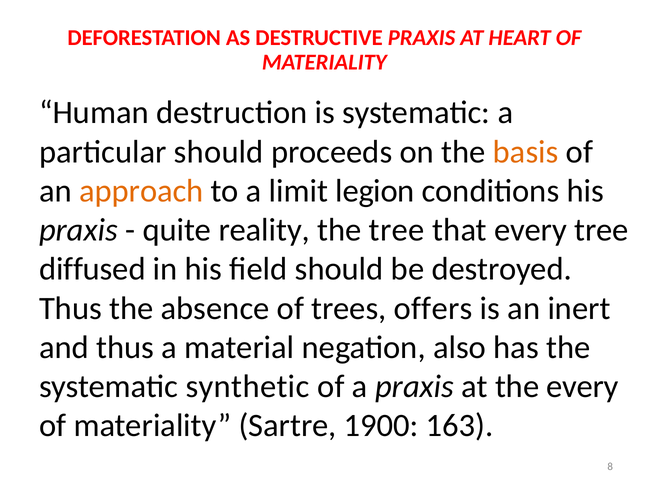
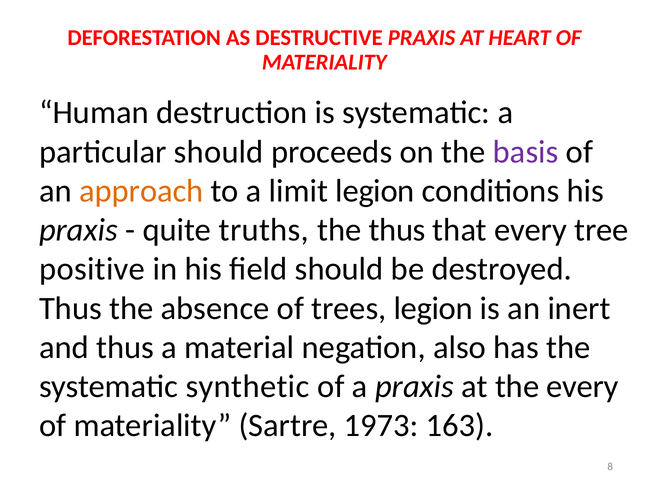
basis colour: orange -> purple
reality: reality -> truths
the tree: tree -> thus
diffused: diffused -> positive
trees offers: offers -> legion
1900: 1900 -> 1973
